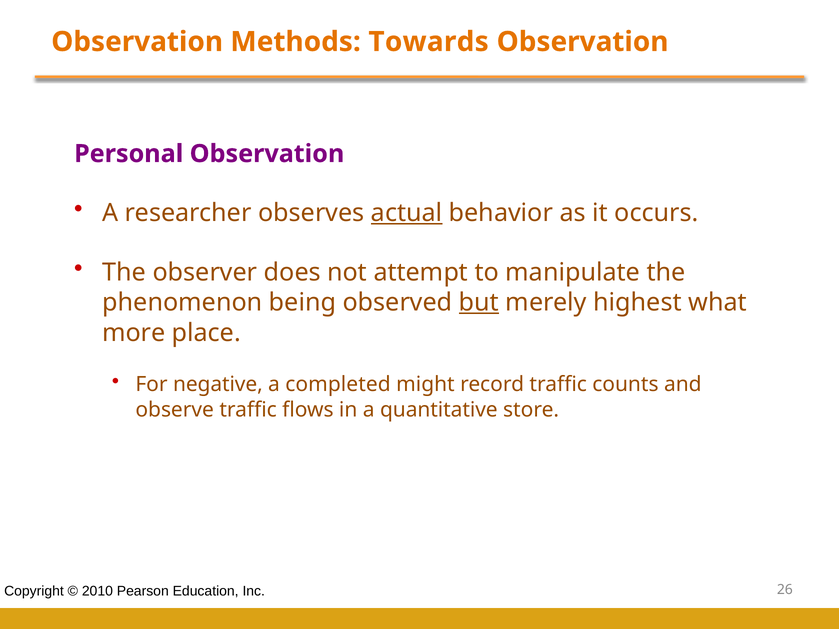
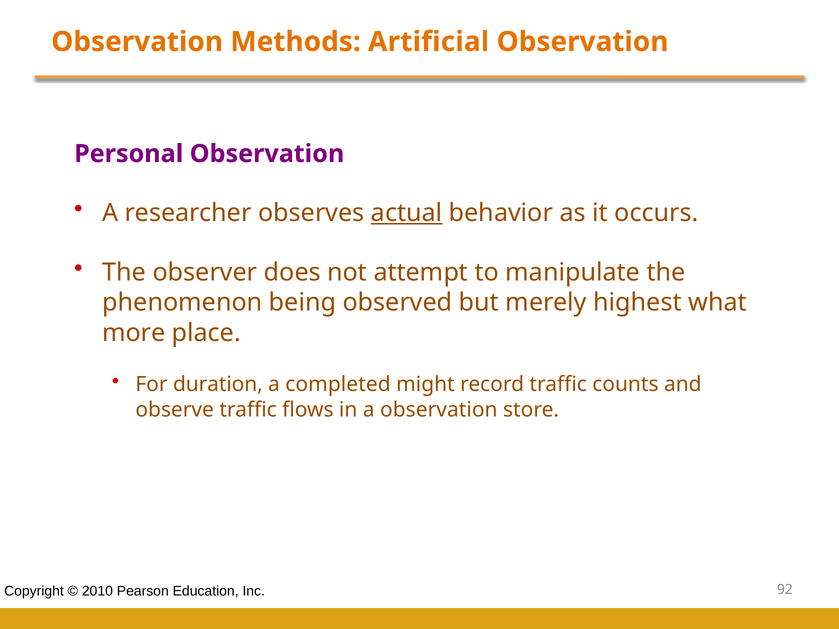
Towards: Towards -> Artificial
but underline: present -> none
negative: negative -> duration
a quantitative: quantitative -> observation
26: 26 -> 92
